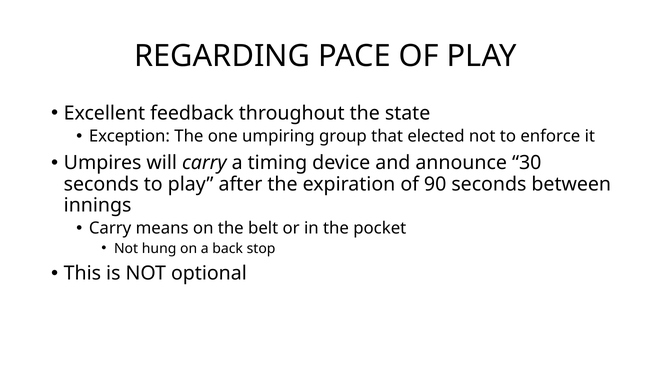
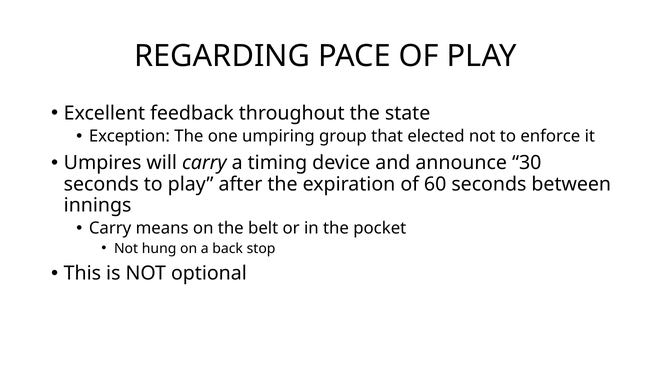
90: 90 -> 60
